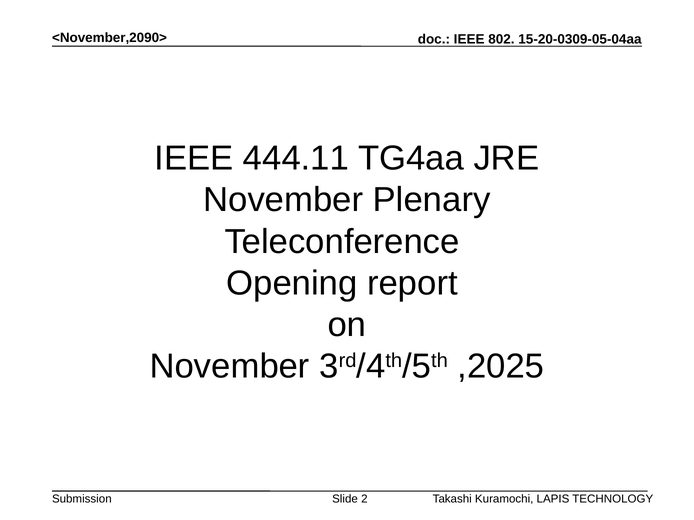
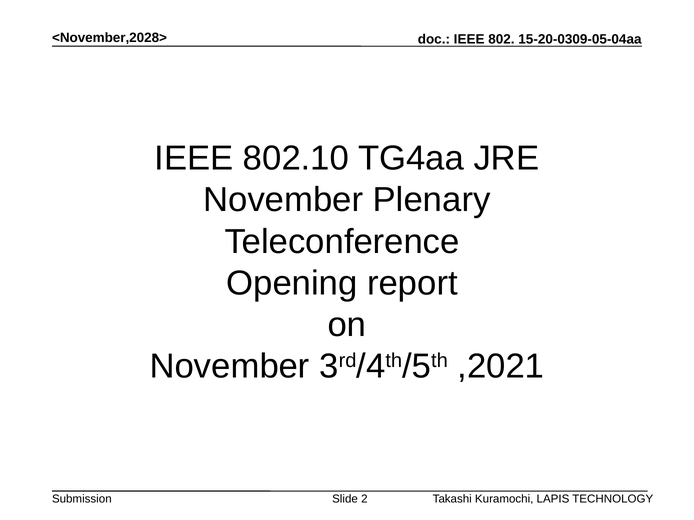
<November,2090>: <November,2090> -> <November,2028>
444.11: 444.11 -> 802.10
,2025: ,2025 -> ,2021
